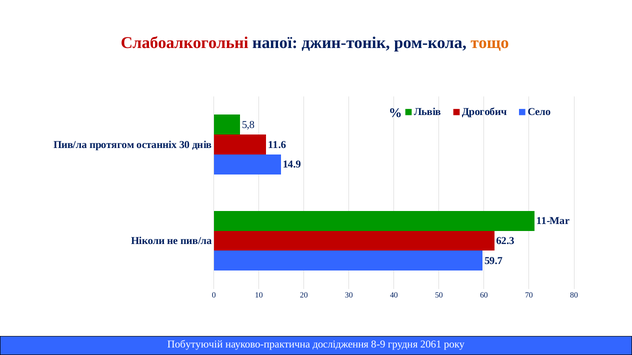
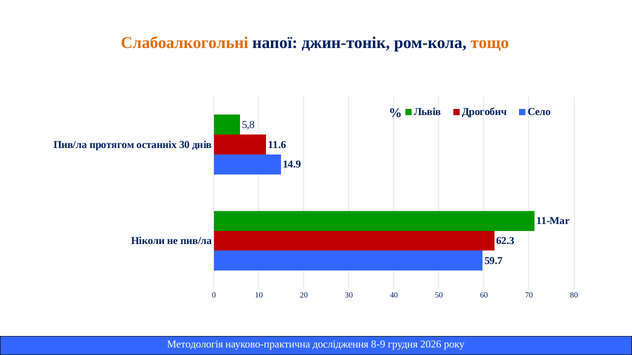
Слабоалкогольні colour: red -> orange
Побутуючій: Побутуючій -> Методологія
2061: 2061 -> 2026
